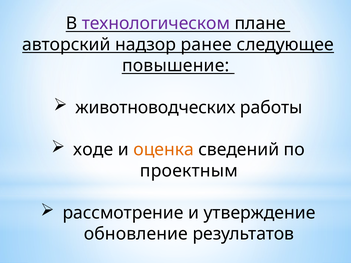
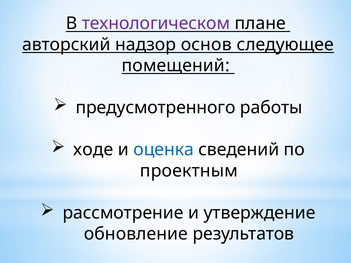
ранее: ранее -> основ
повышение: повышение -> помещений
животноводческих: животноводческих -> предусмотренного
оценка colour: orange -> blue
